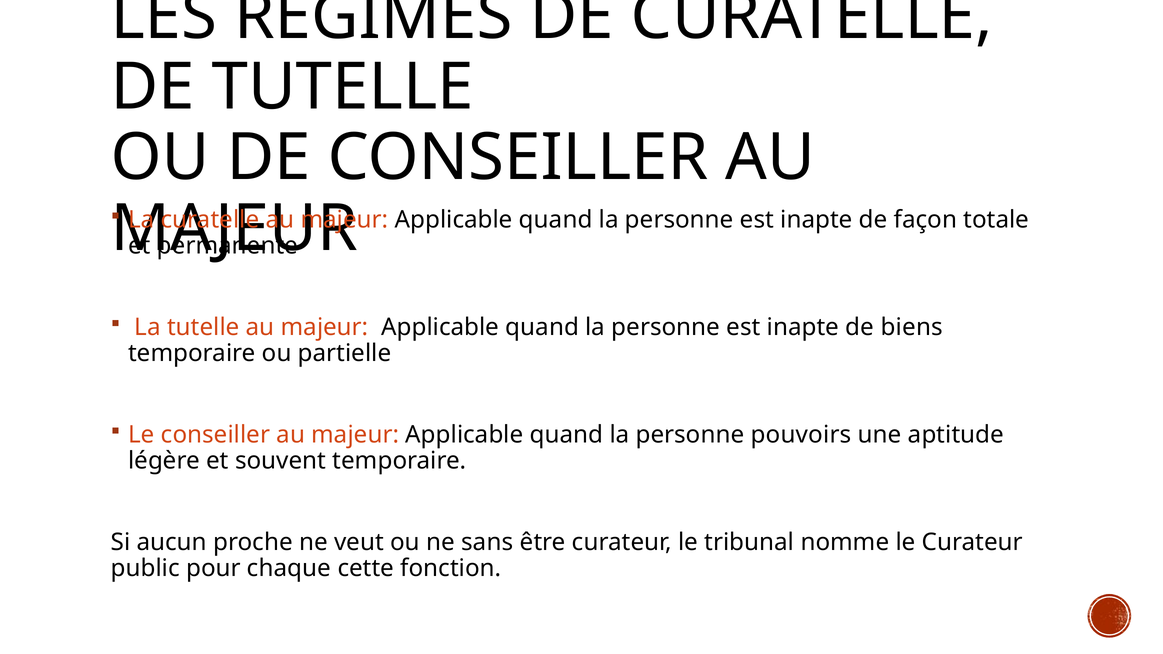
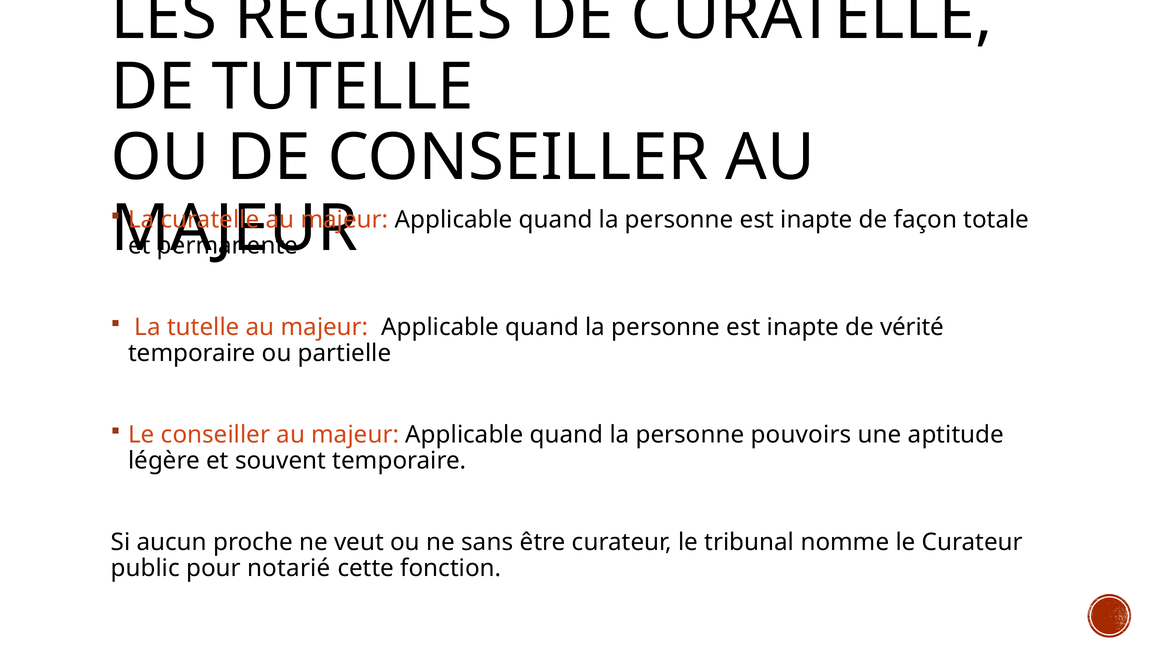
biens: biens -> vérité
chaque: chaque -> notarié
